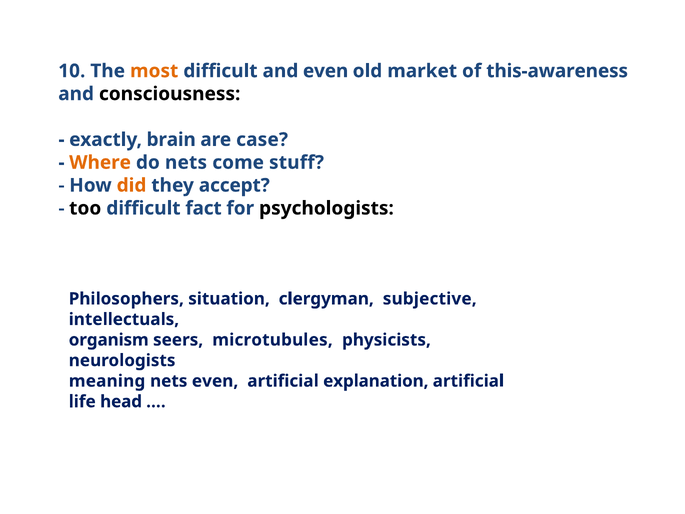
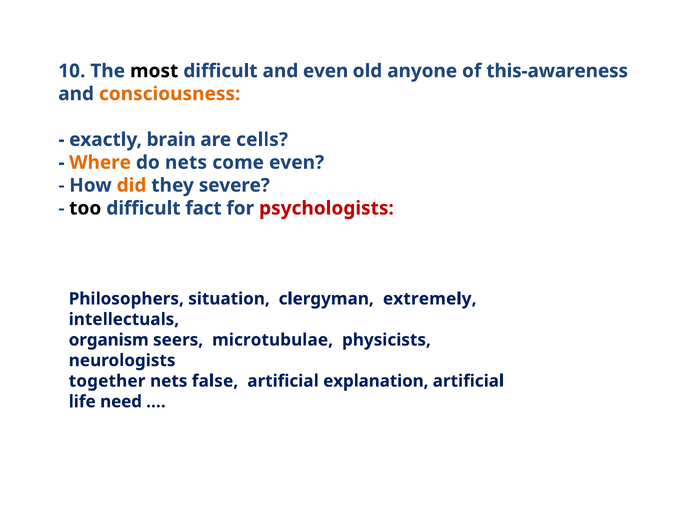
most colour: orange -> black
market: market -> anyone
consciousness colour: black -> orange
case: case -> cells
come stuff: stuff -> even
accept: accept -> severe
psychologists colour: black -> red
subjective: subjective -> extremely
microtubules: microtubules -> microtubulae
meaning: meaning -> together
nets even: even -> false
head: head -> need
